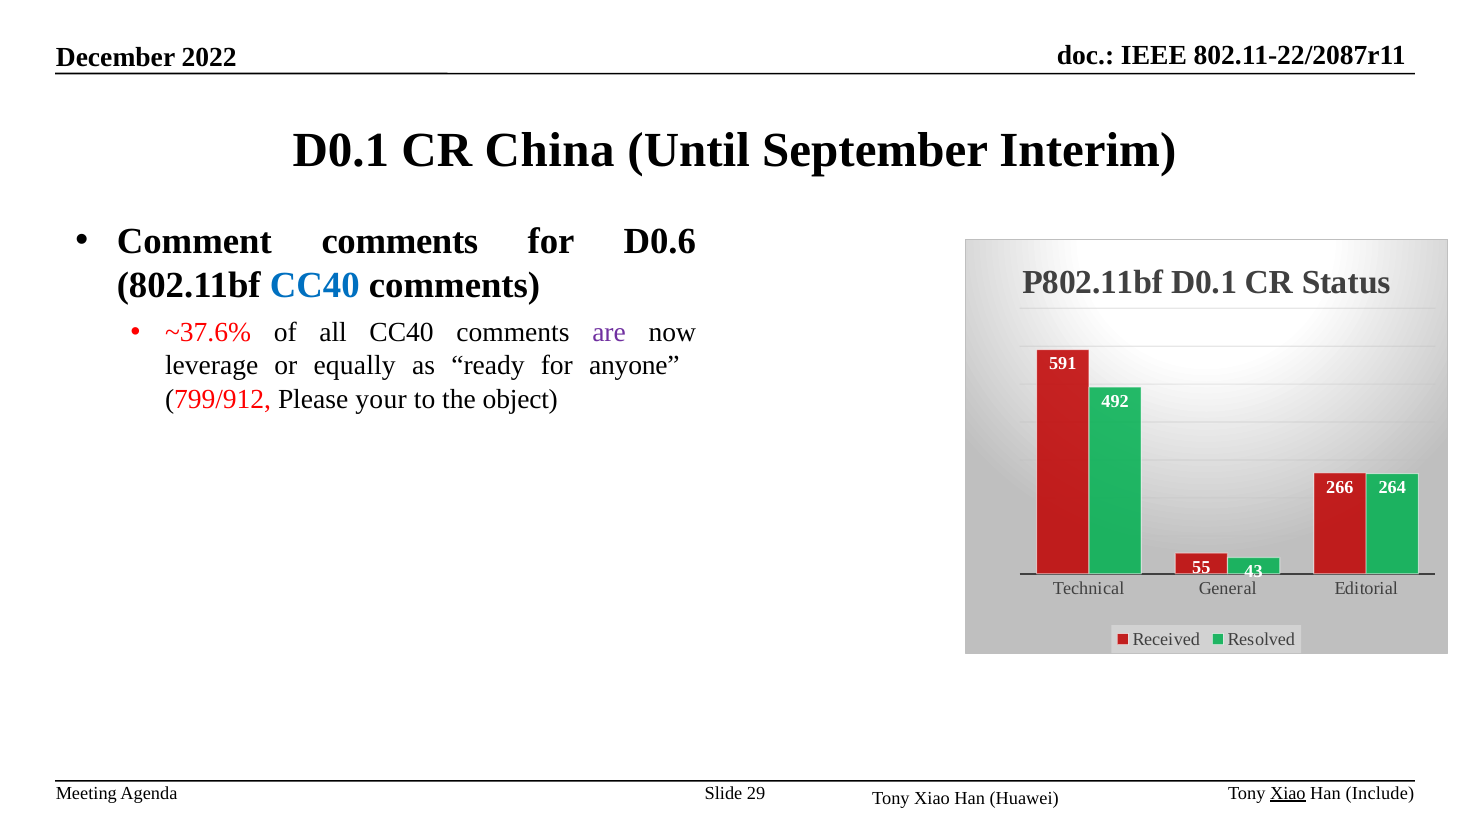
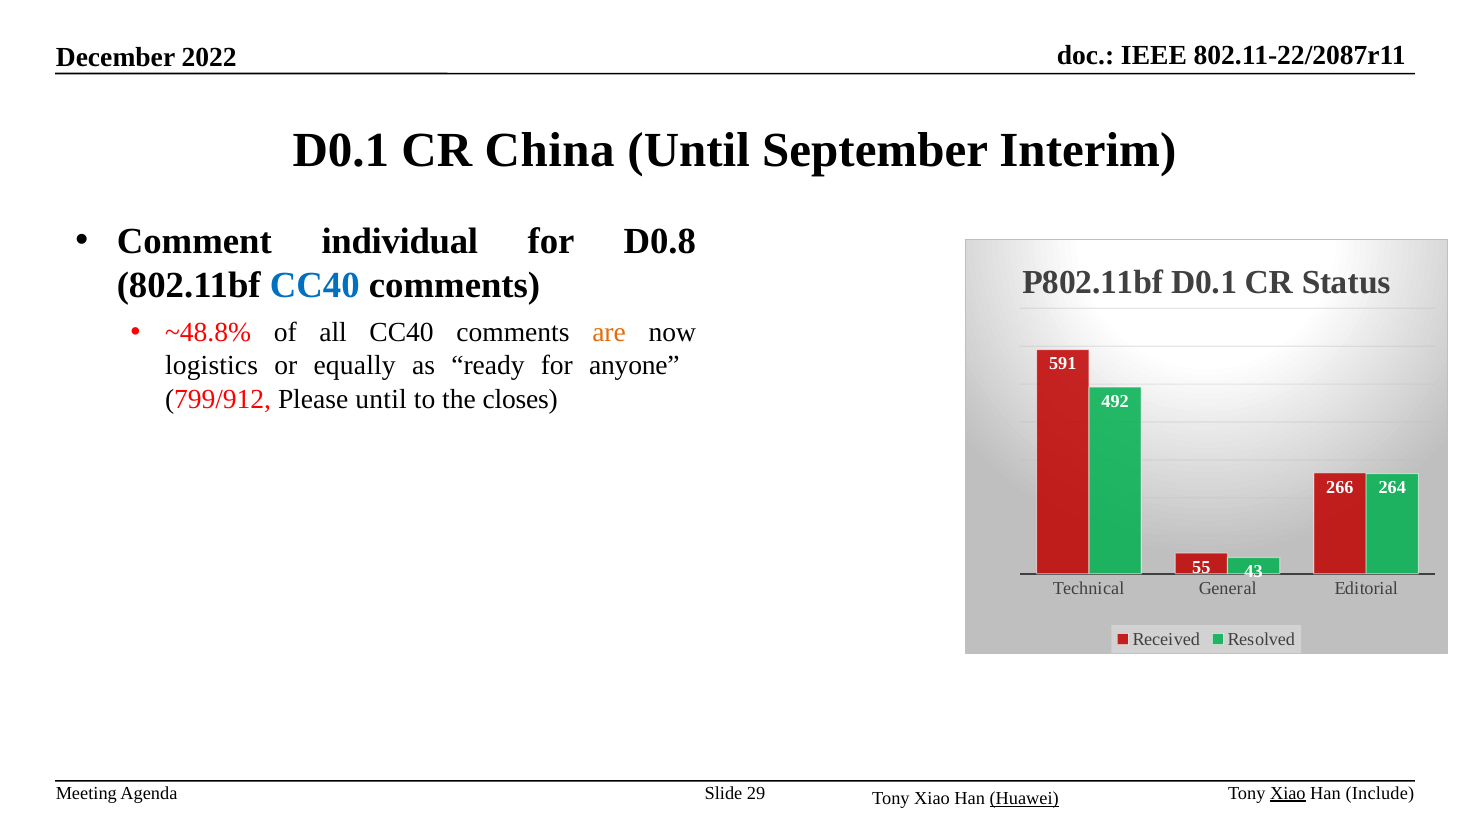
Comment comments: comments -> individual
D0.6: D0.6 -> D0.8
~37.6%: ~37.6% -> ~48.8%
are colour: purple -> orange
leverage: leverage -> logistics
Please your: your -> until
object: object -> closes
Huawei underline: none -> present
